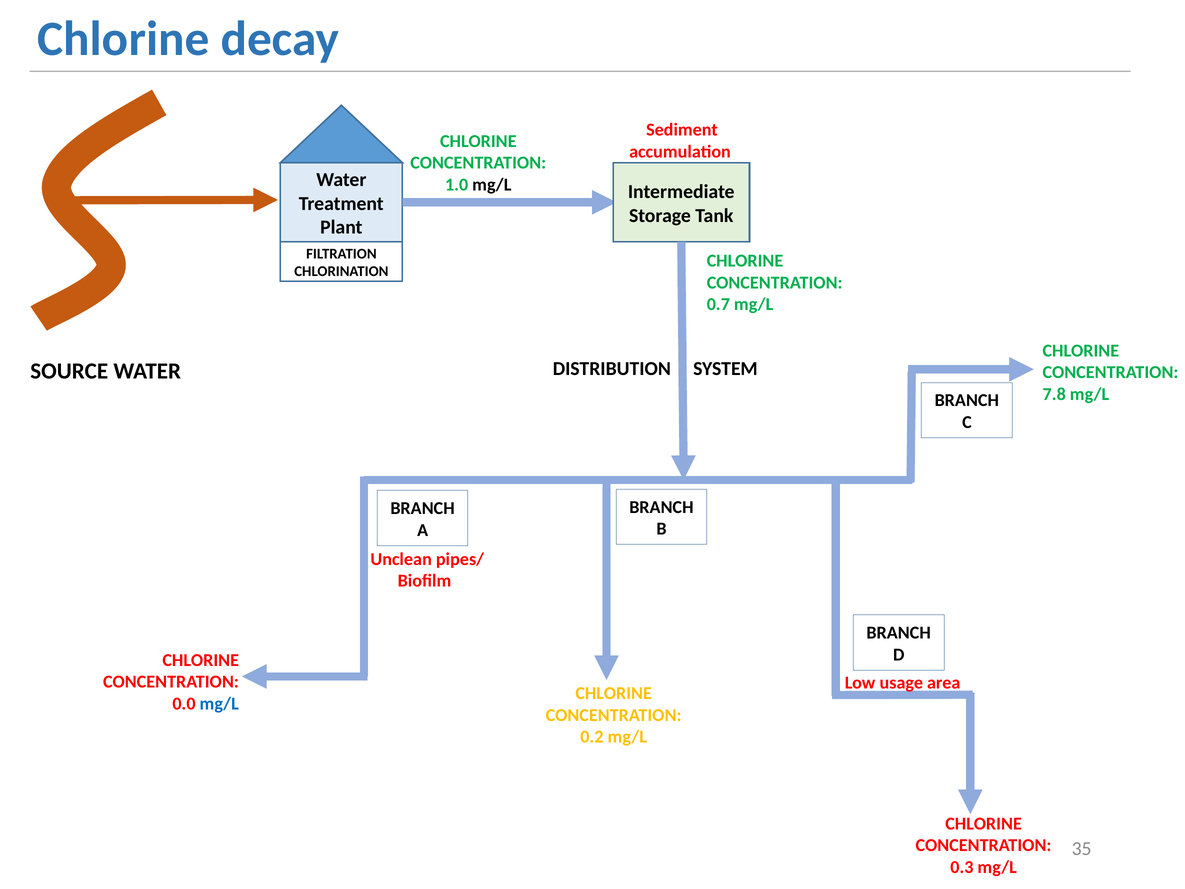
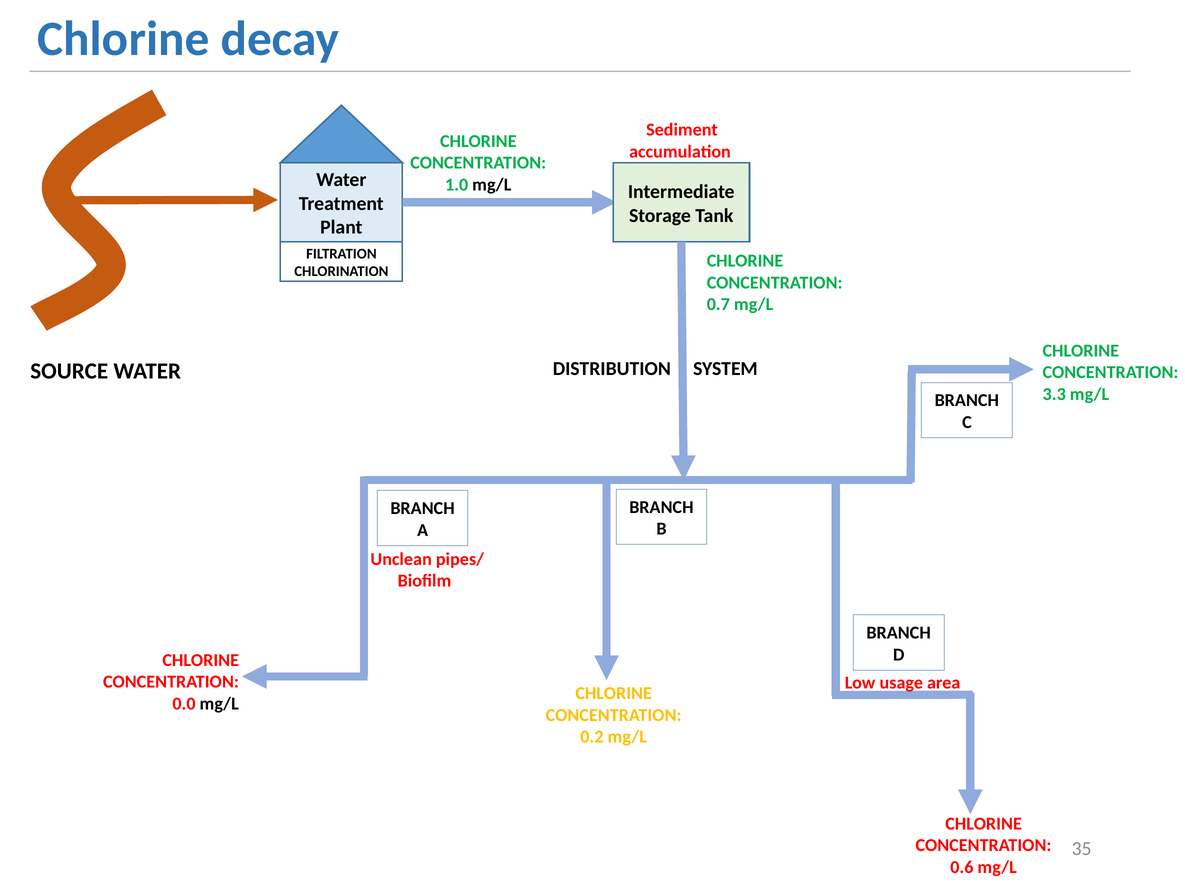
7.8: 7.8 -> 3.3
mg/L at (219, 704) colour: blue -> black
0.3: 0.3 -> 0.6
